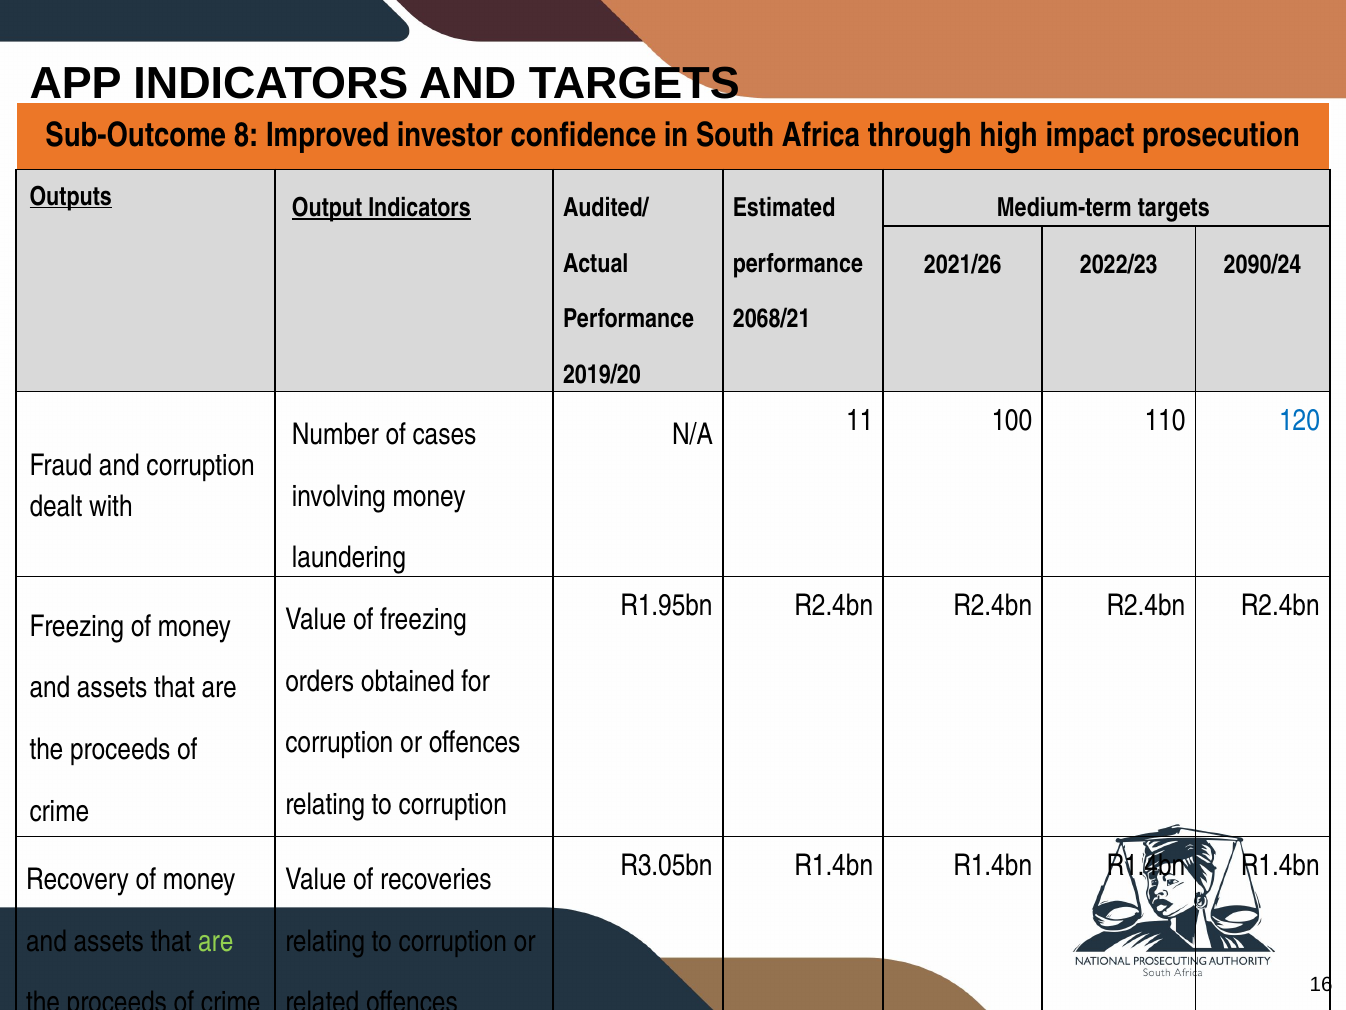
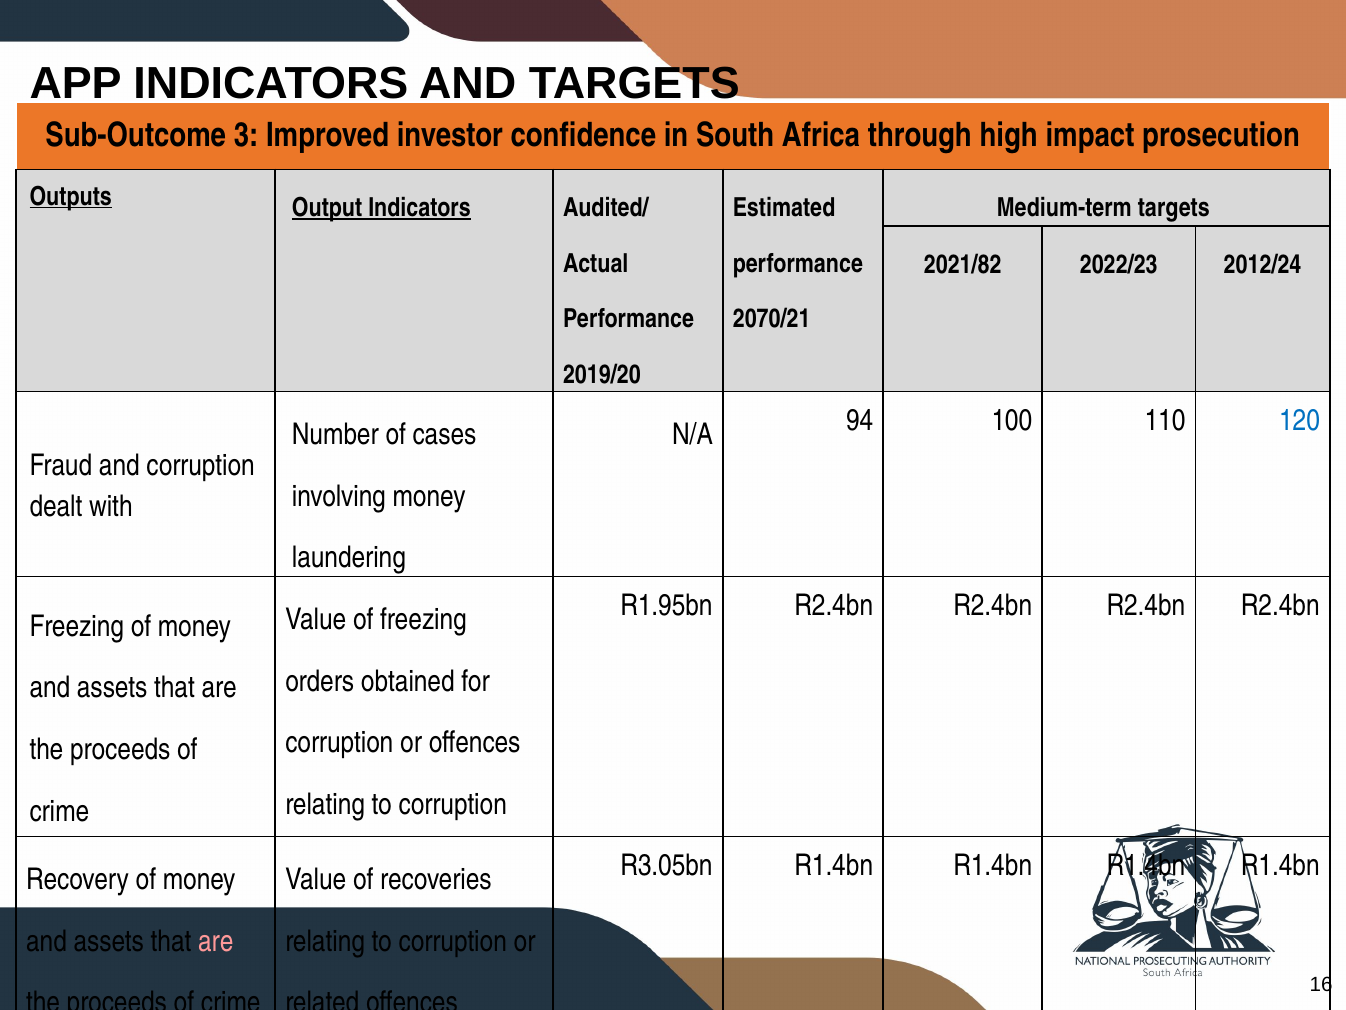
8: 8 -> 3
2021/26: 2021/26 -> 2021/82
2090/24: 2090/24 -> 2012/24
2068/21: 2068/21 -> 2070/21
11: 11 -> 94
are at (216, 941) colour: light green -> pink
